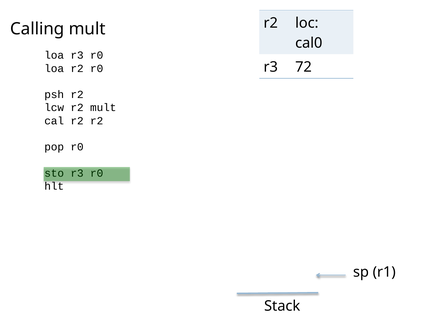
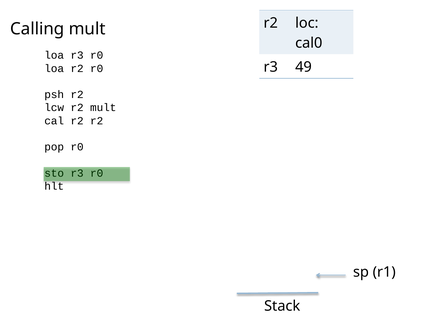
72: 72 -> 49
